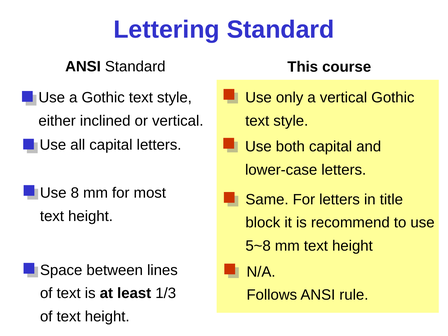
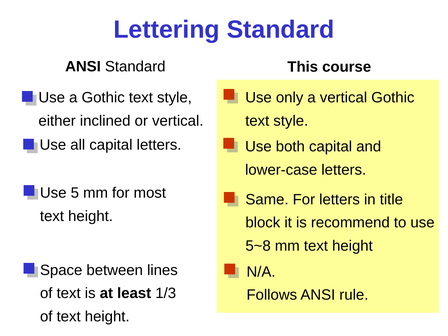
8: 8 -> 5
